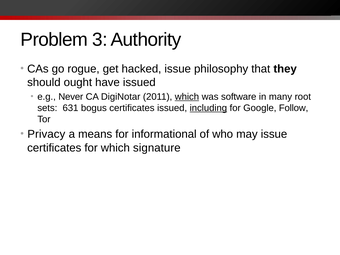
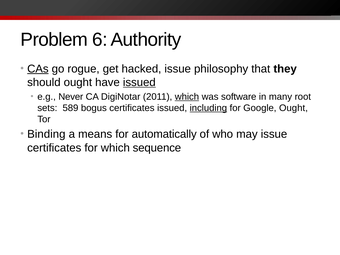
3: 3 -> 6
CAs underline: none -> present
issued at (139, 82) underline: none -> present
631: 631 -> 589
Google Follow: Follow -> Ought
Privacy: Privacy -> Binding
informational: informational -> automatically
signature: signature -> sequence
